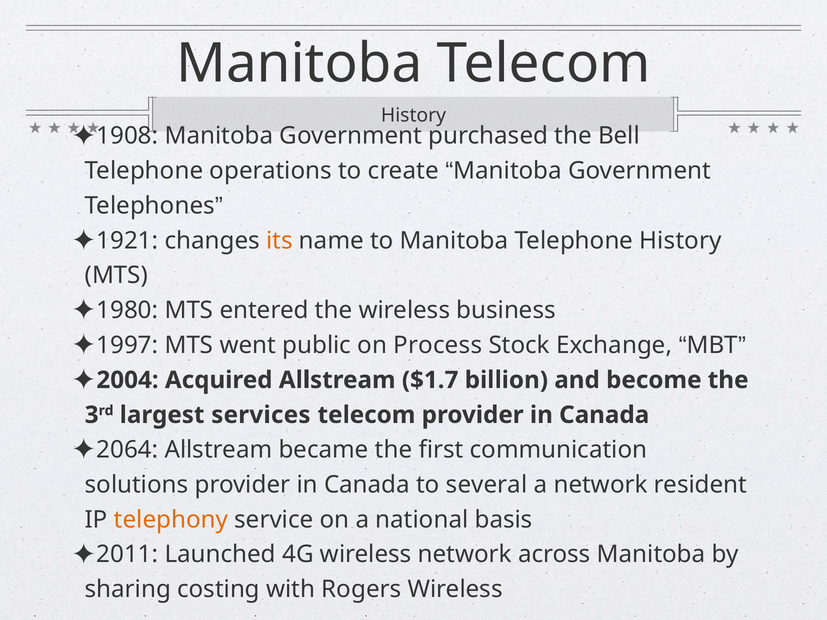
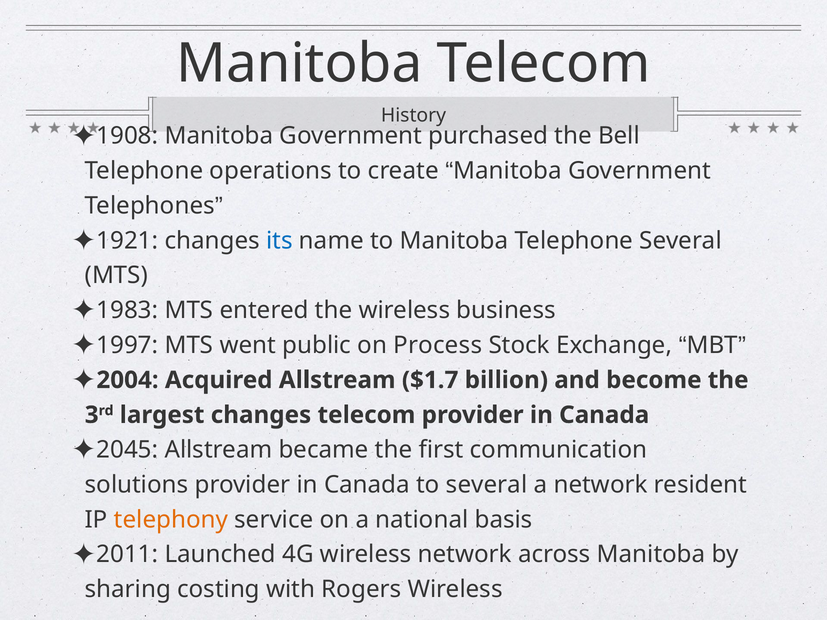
its colour: orange -> blue
Telephone History: History -> Several
1980: 1980 -> 1983
largest services: services -> changes
2064: 2064 -> 2045
